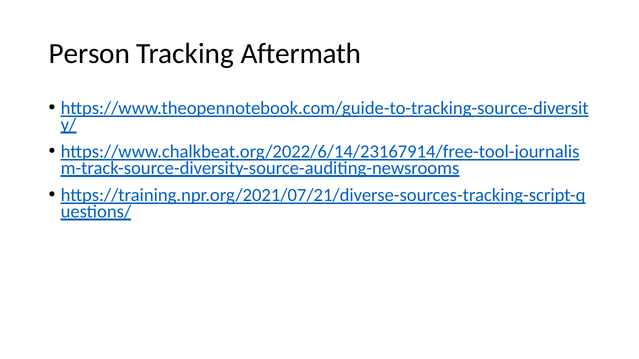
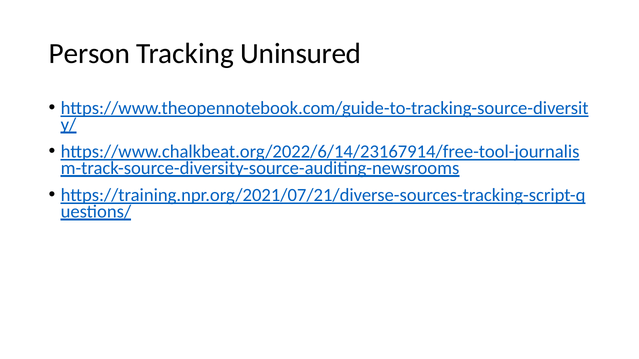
Aftermath: Aftermath -> Uninsured
